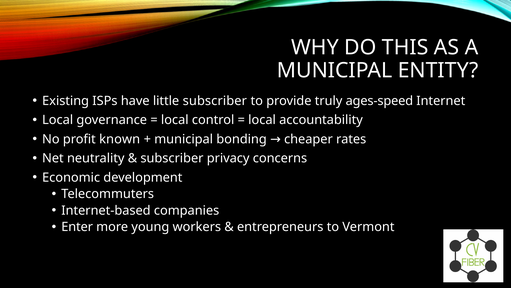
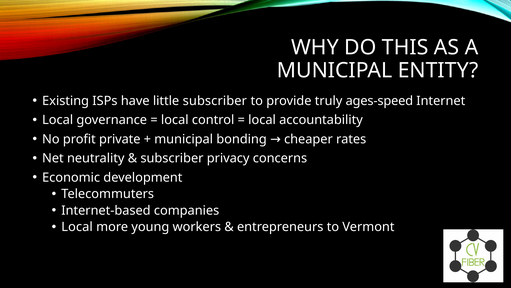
known: known -> private
Enter at (77, 227): Enter -> Local
